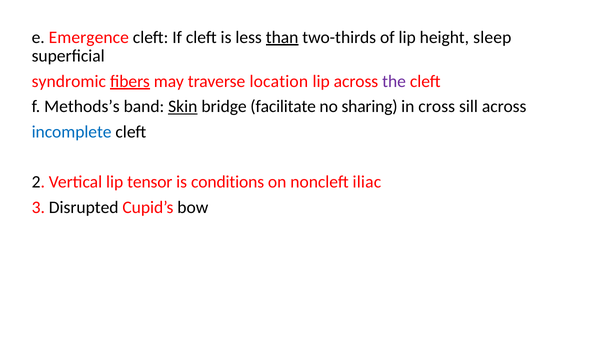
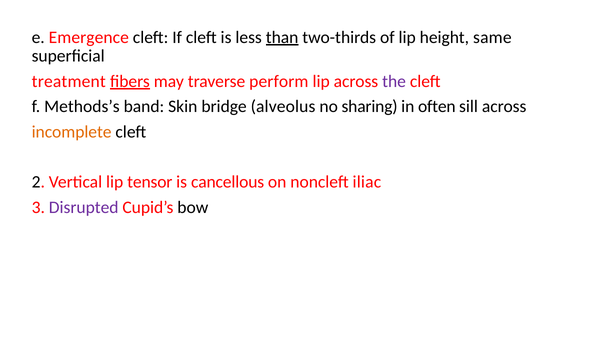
sleep: sleep -> same
syndromic: syndromic -> treatment
location: location -> perform
Skin underline: present -> none
facilitate: facilitate -> alveolus
cross: cross -> often
incomplete colour: blue -> orange
conditions: conditions -> cancellous
Disrupted colour: black -> purple
